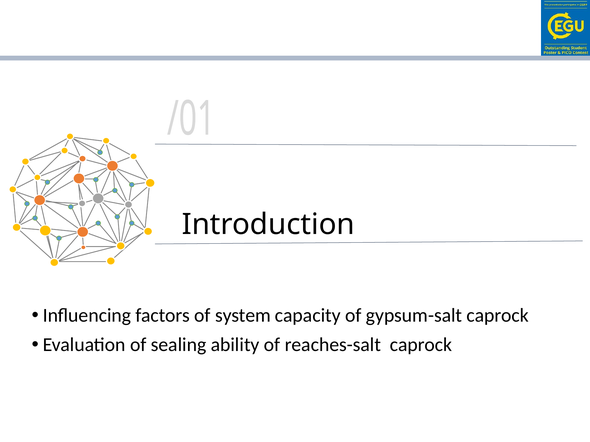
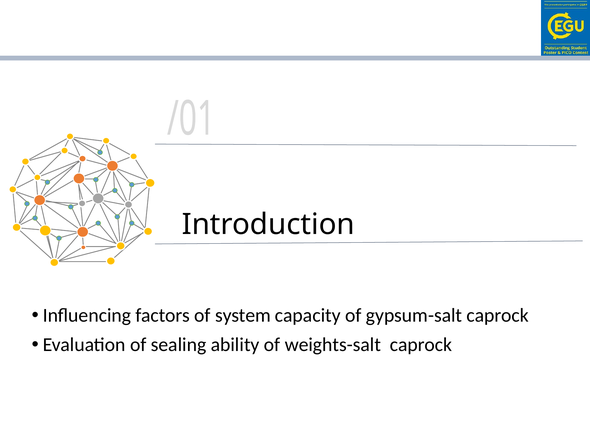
reaches-salt: reaches-salt -> weights-salt
